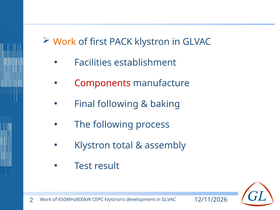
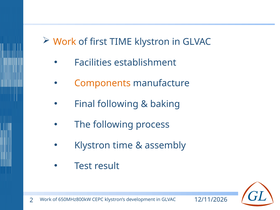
first PACK: PACK -> TIME
Components colour: red -> orange
Klystron total: total -> time
